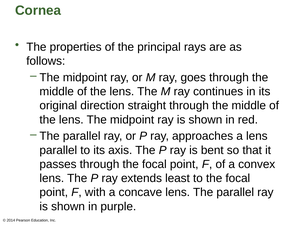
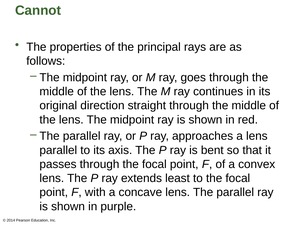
Cornea: Cornea -> Cannot
